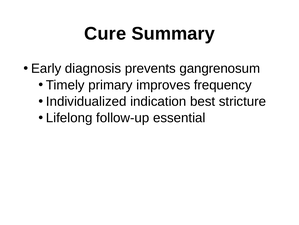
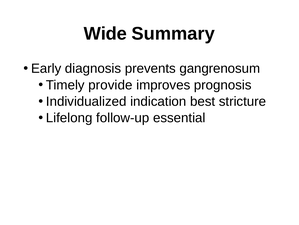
Cure: Cure -> Wide
primary: primary -> provide
frequency: frequency -> prognosis
